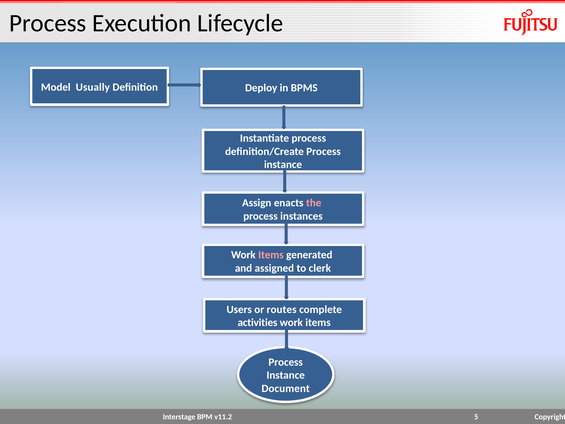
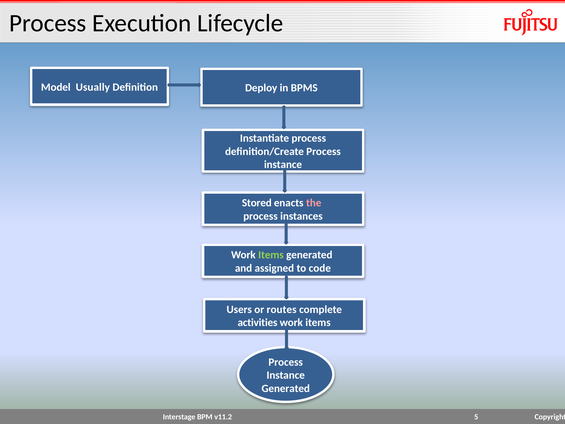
Assign: Assign -> Stored
Items at (271, 255) colour: pink -> light green
clerk: clerk -> code
Document at (286, 388): Document -> Generated
